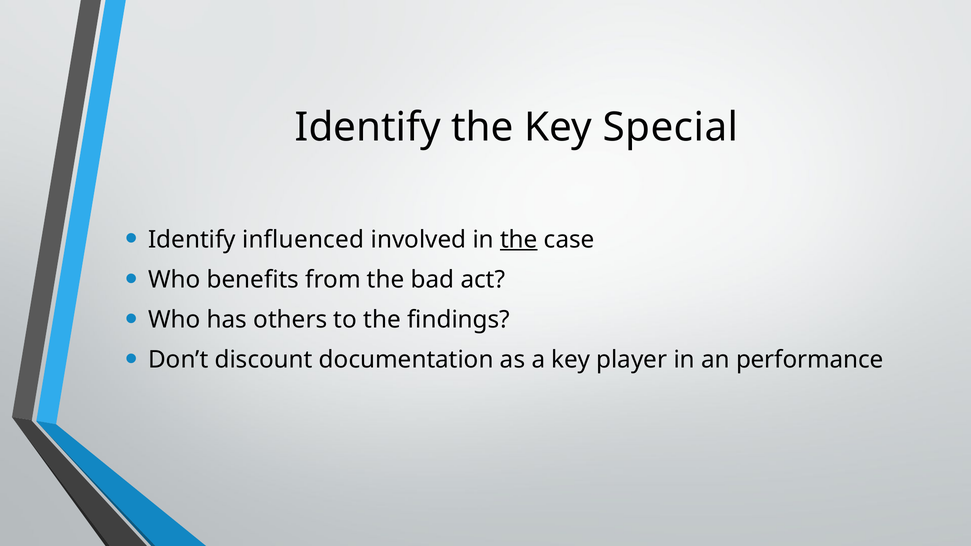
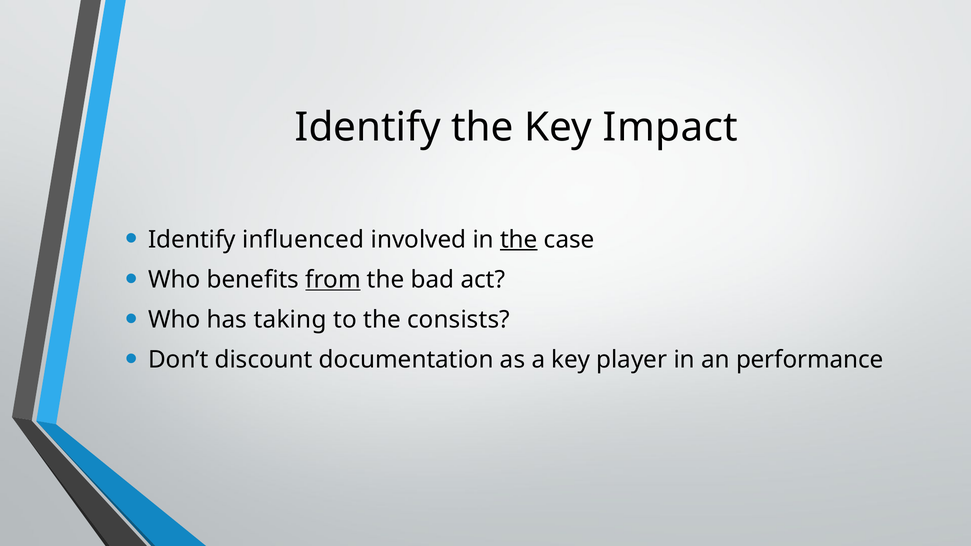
Special: Special -> Impact
from underline: none -> present
others: others -> taking
findings: findings -> consists
